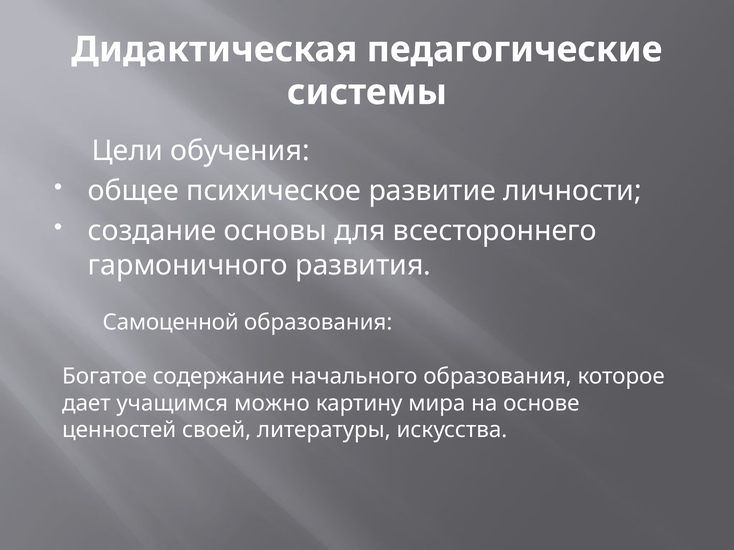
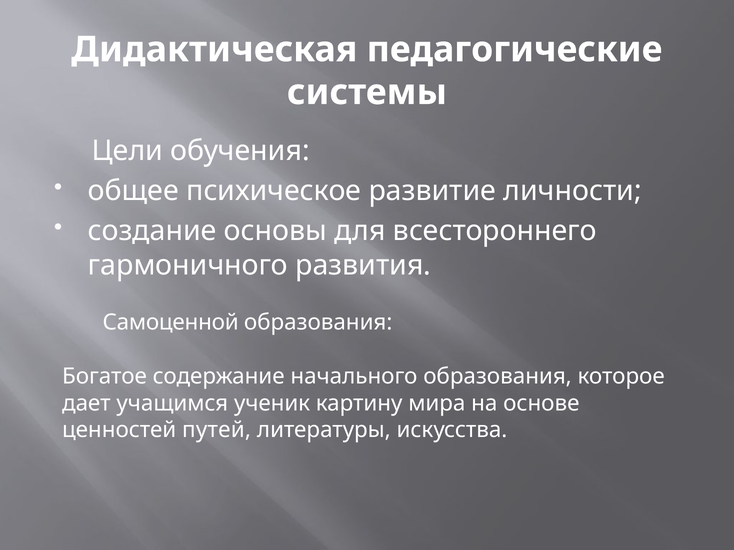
можно: можно -> ученик
своей: своей -> путей
